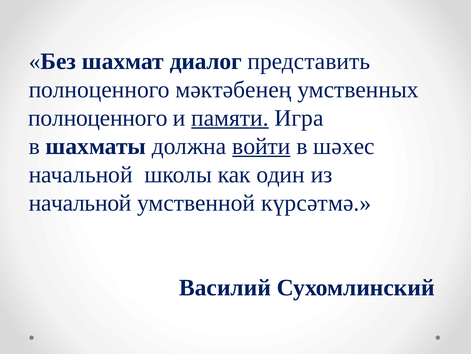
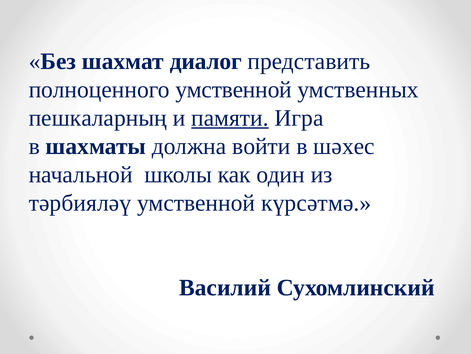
полноценного мәктәбенең: мәктәбенең -> умственной
полноценного at (98, 118): полноценного -> пешкаларның
войти underline: present -> none
начальной at (80, 202): начальной -> тәрбияләү
